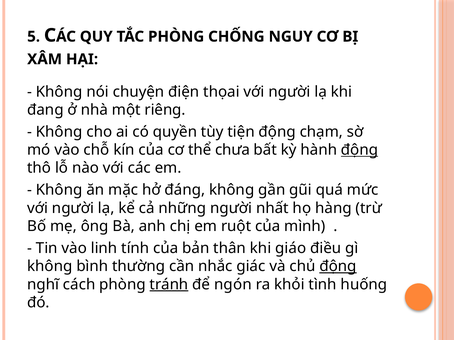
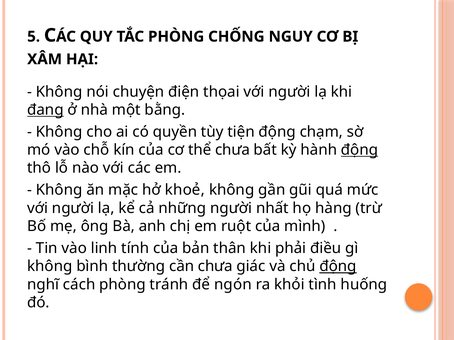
đang underline: none -> present
riêng: riêng -> bằng
đáng: đáng -> khoẻ
giáo: giáo -> phải
cần nhắc: nhắc -> chưa
tránh underline: present -> none
